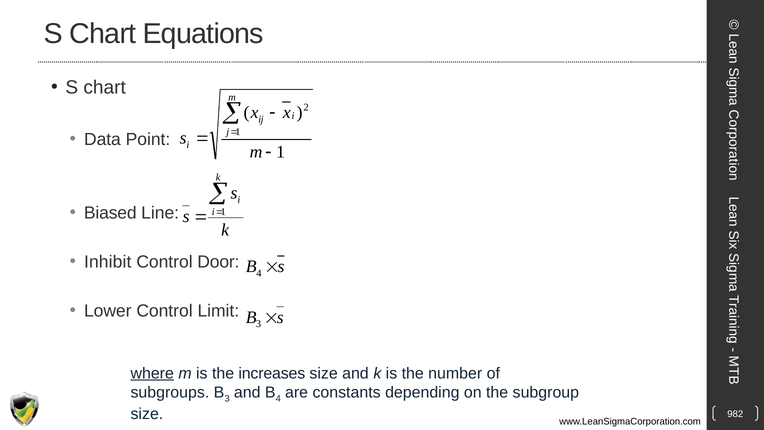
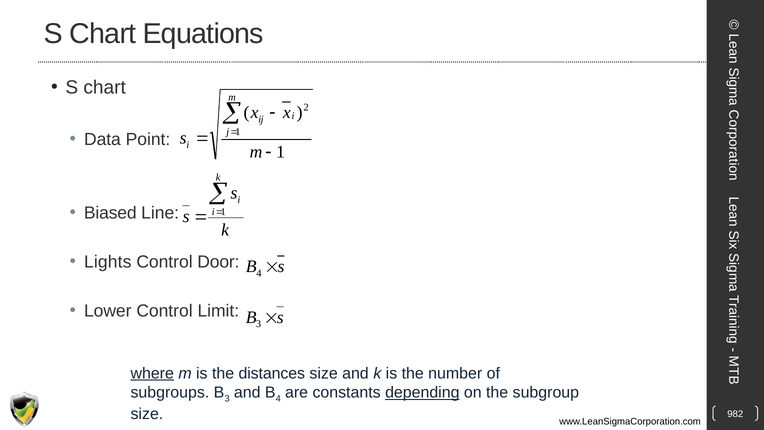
Inhibit: Inhibit -> Lights
increases: increases -> distances
depending underline: none -> present
